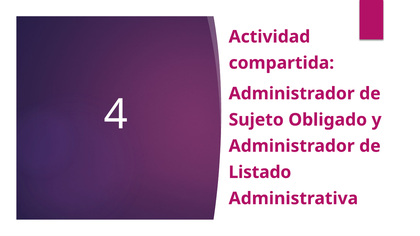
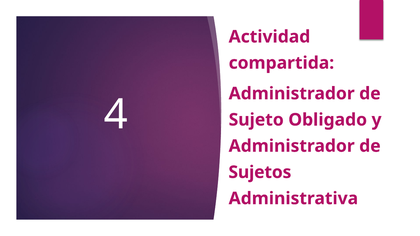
Listado: Listado -> Sujetos
